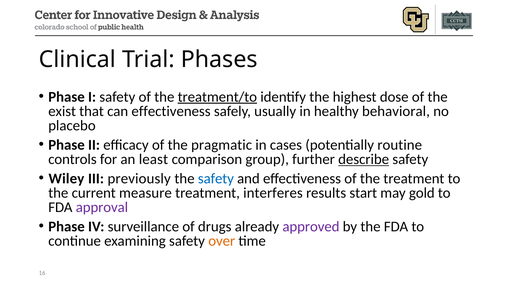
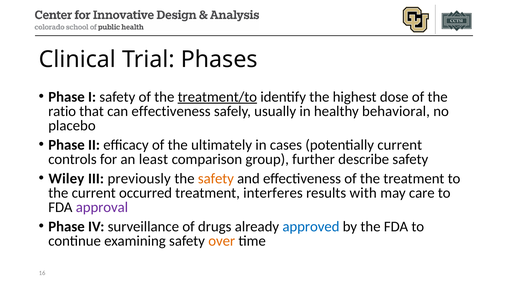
exist: exist -> ratio
pragmatic: pragmatic -> ultimately
potentially routine: routine -> current
describe underline: present -> none
safety at (216, 178) colour: blue -> orange
measure: measure -> occurred
start: start -> with
gold: gold -> care
approved colour: purple -> blue
